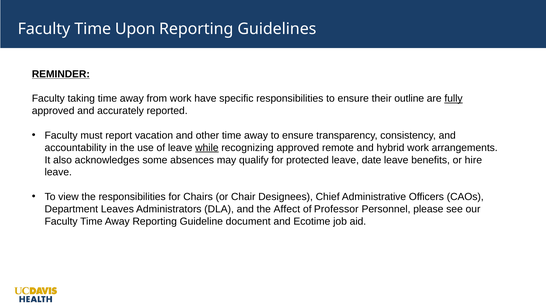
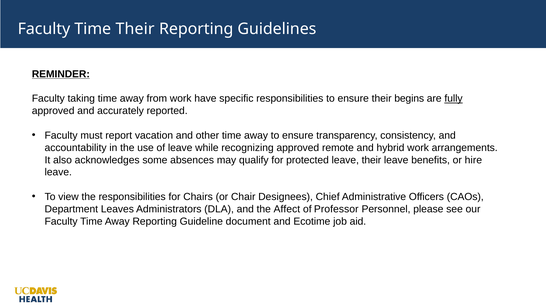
Time Upon: Upon -> Their
outline: outline -> begins
while underline: present -> none
leave date: date -> their
